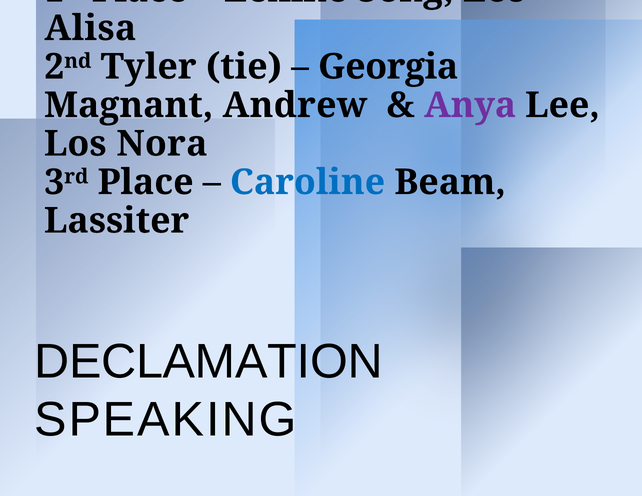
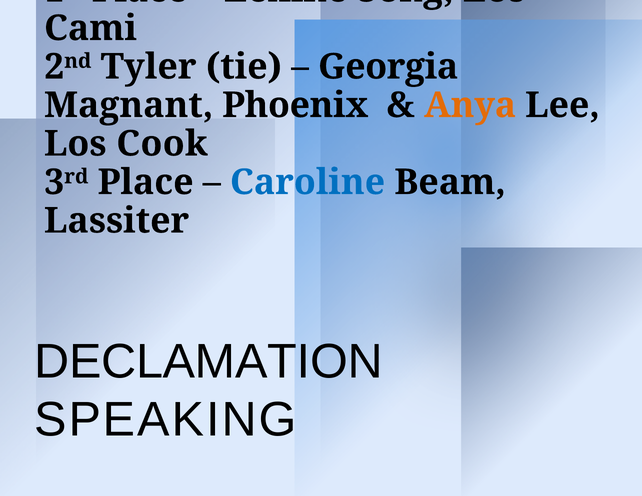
Alisa: Alisa -> Cami
Andrew: Andrew -> Phoenix
Anya colour: purple -> orange
Nora: Nora -> Cook
